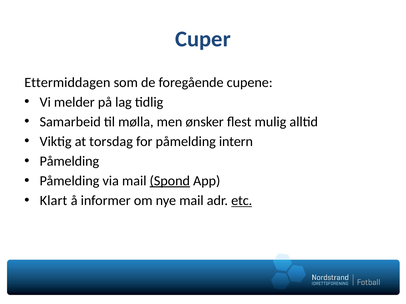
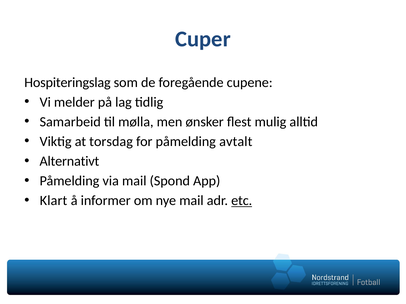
Ettermiddagen: Ettermiddagen -> Hospiteringslag
intern: intern -> avtalt
Påmelding at (69, 161): Påmelding -> Alternativt
Spond underline: present -> none
